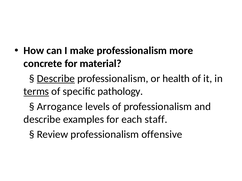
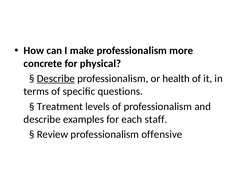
material: material -> physical
terms underline: present -> none
pathology: pathology -> questions
Arrogance: Arrogance -> Treatment
